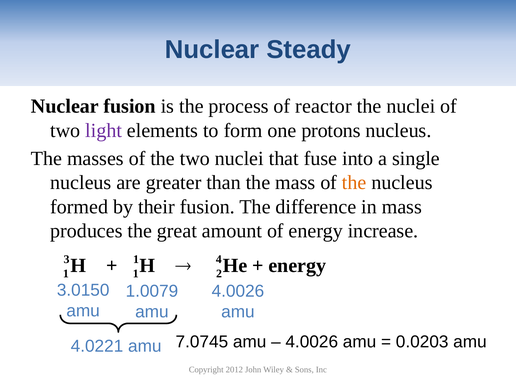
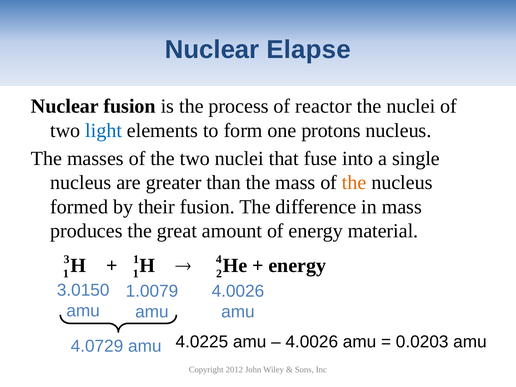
Steady: Steady -> Elapse
light colour: purple -> blue
increase: increase -> material
4.0221: 4.0221 -> 4.0729
7.0745: 7.0745 -> 4.0225
